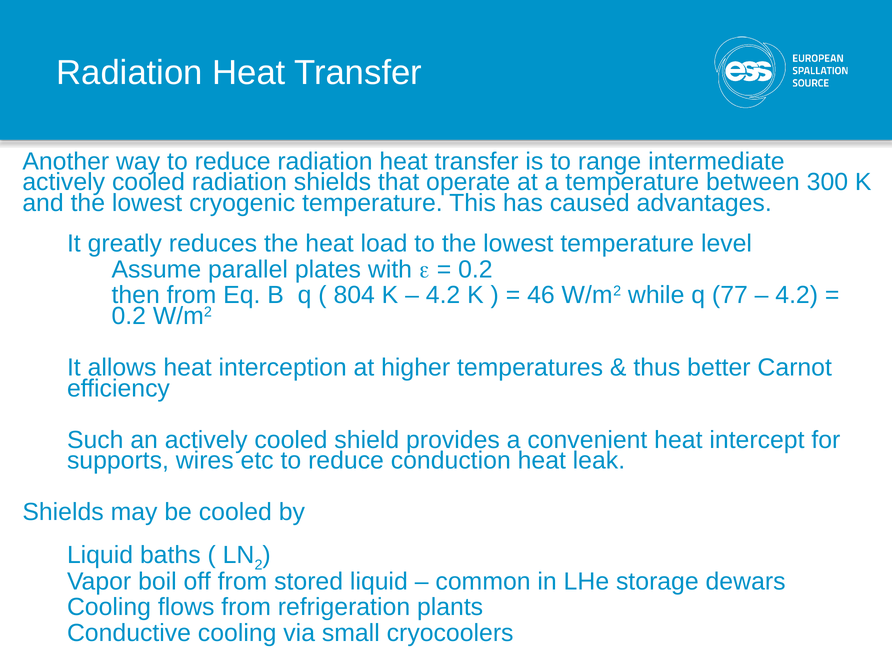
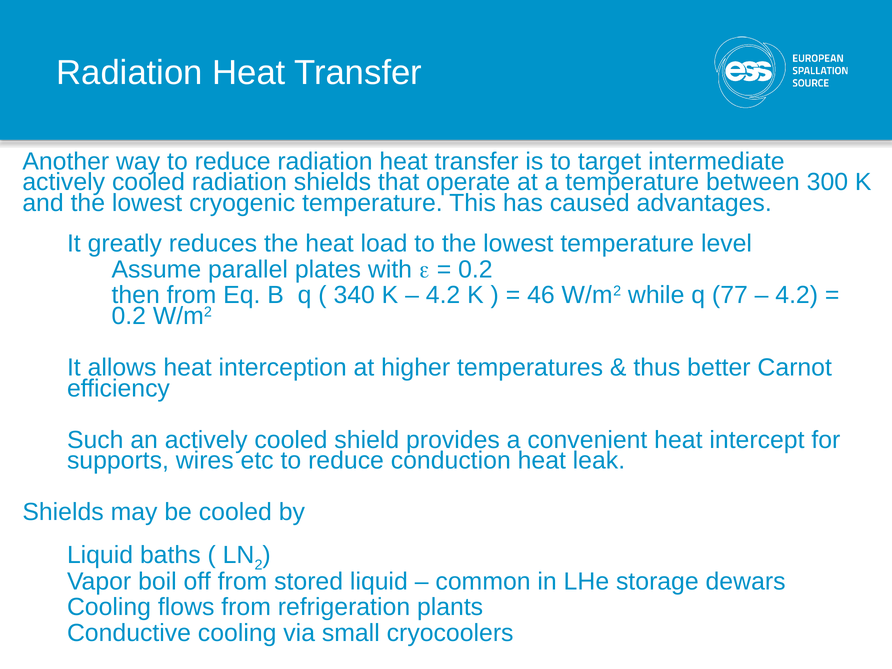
range: range -> target
804: 804 -> 340
